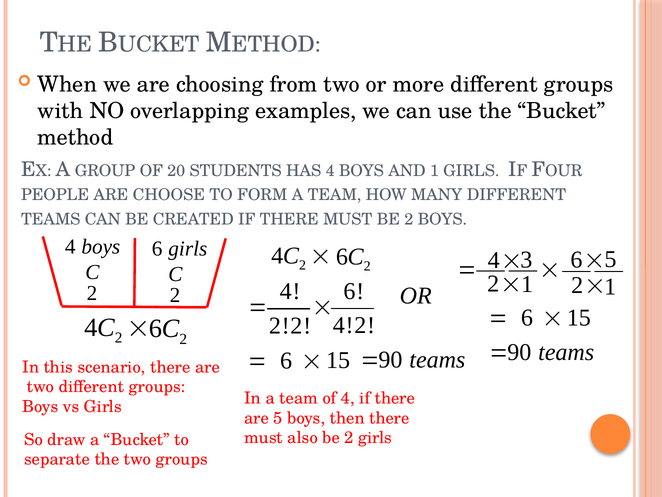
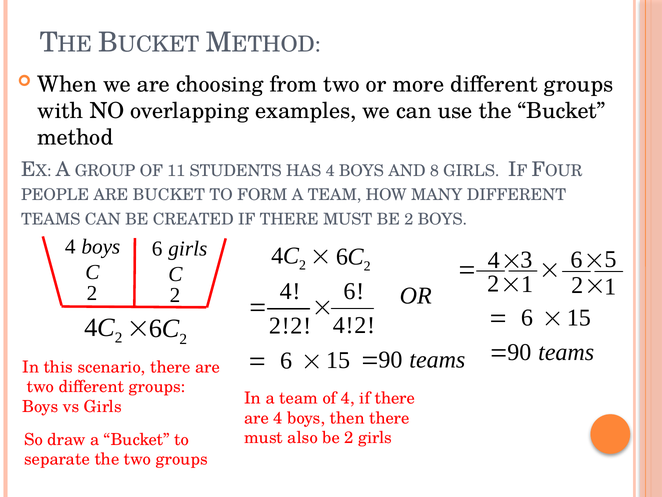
20: 20 -> 11
AND 1: 1 -> 8
ARE CHOOSE: CHOOSE -> BUCKET
are 5: 5 -> 4
